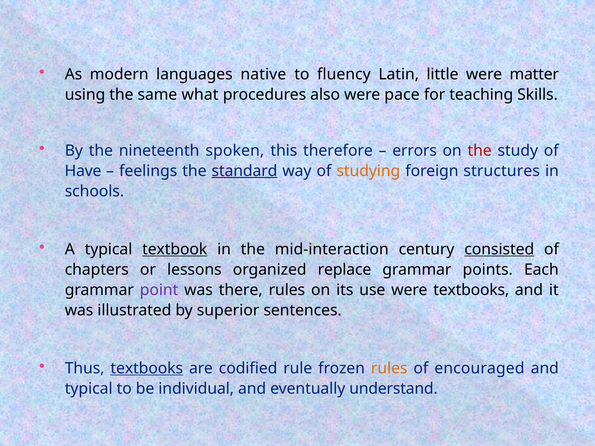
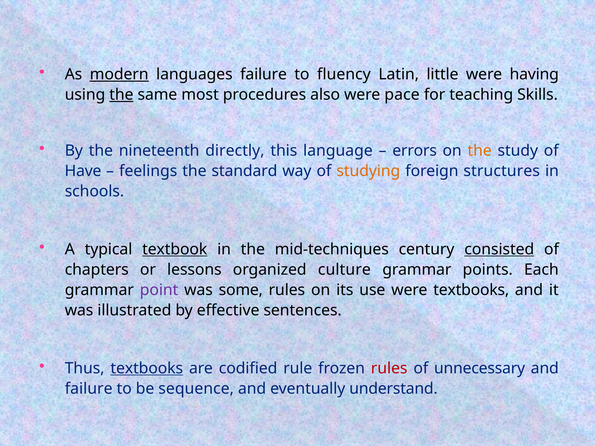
modern underline: none -> present
languages native: native -> failure
matter: matter -> having
the at (121, 95) underline: none -> present
what: what -> most
spoken: spoken -> directly
therefore: therefore -> language
the at (480, 151) colour: red -> orange
standard underline: present -> none
mid-interaction: mid-interaction -> mid-techniques
replace: replace -> culture
there: there -> some
superior: superior -> effective
rules at (389, 368) colour: orange -> red
encouraged: encouraged -> unnecessary
typical at (89, 389): typical -> failure
individual: individual -> sequence
